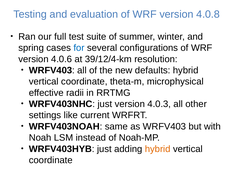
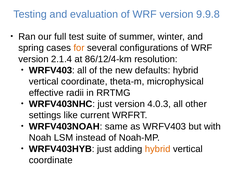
4.0.8: 4.0.8 -> 9.9.8
for colour: blue -> orange
4.0.6: 4.0.6 -> 2.1.4
39/12/4-km: 39/12/4-km -> 86/12/4-km
